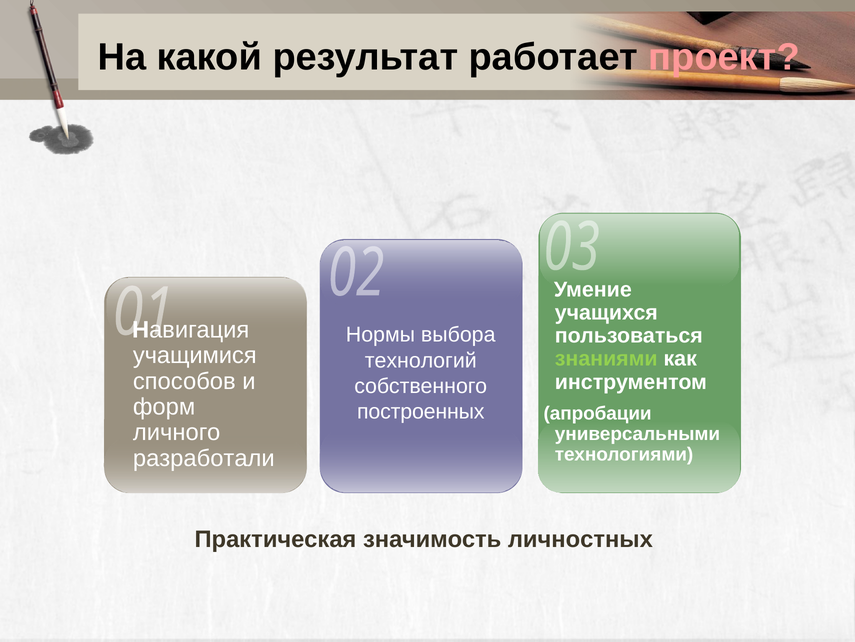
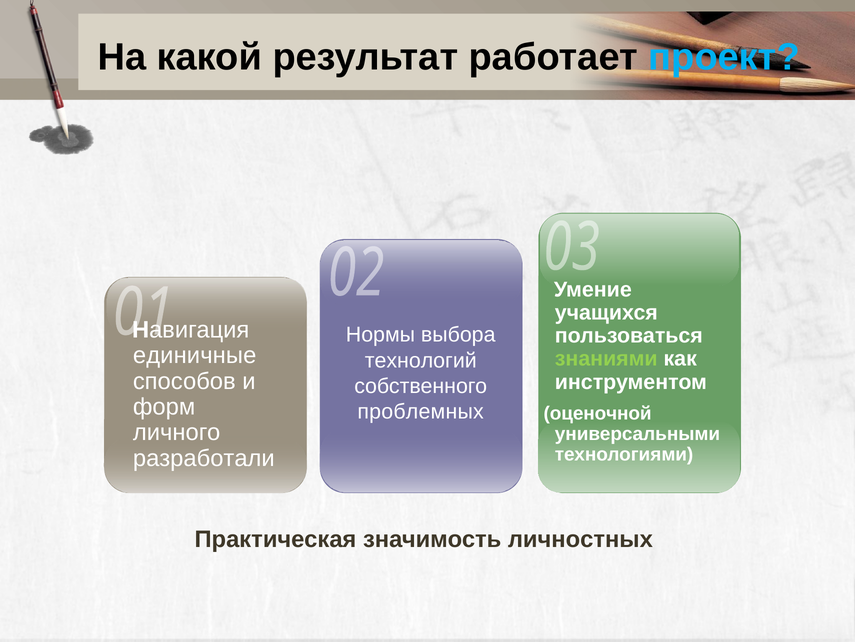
проект colour: pink -> light blue
учащимися: учащимися -> единичные
построенных: построенных -> проблемных
апробации: апробации -> оценочной
